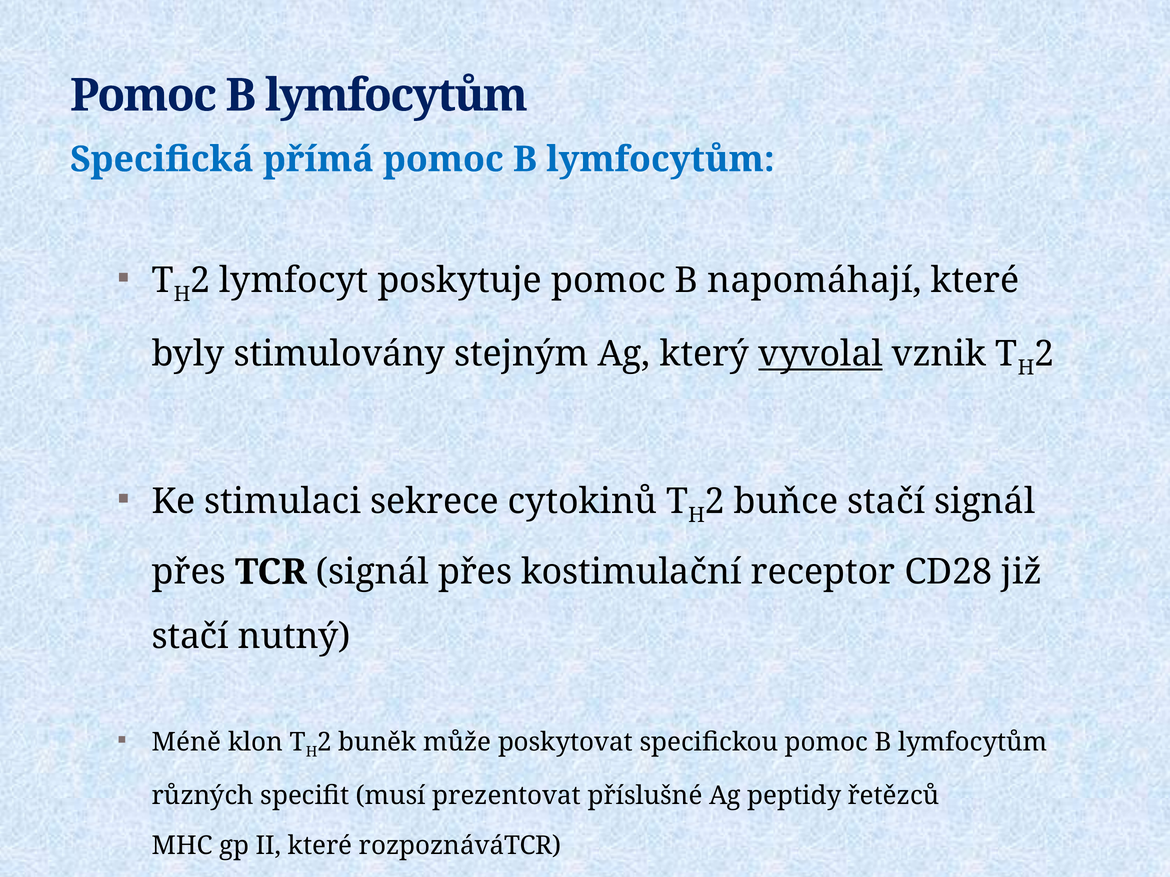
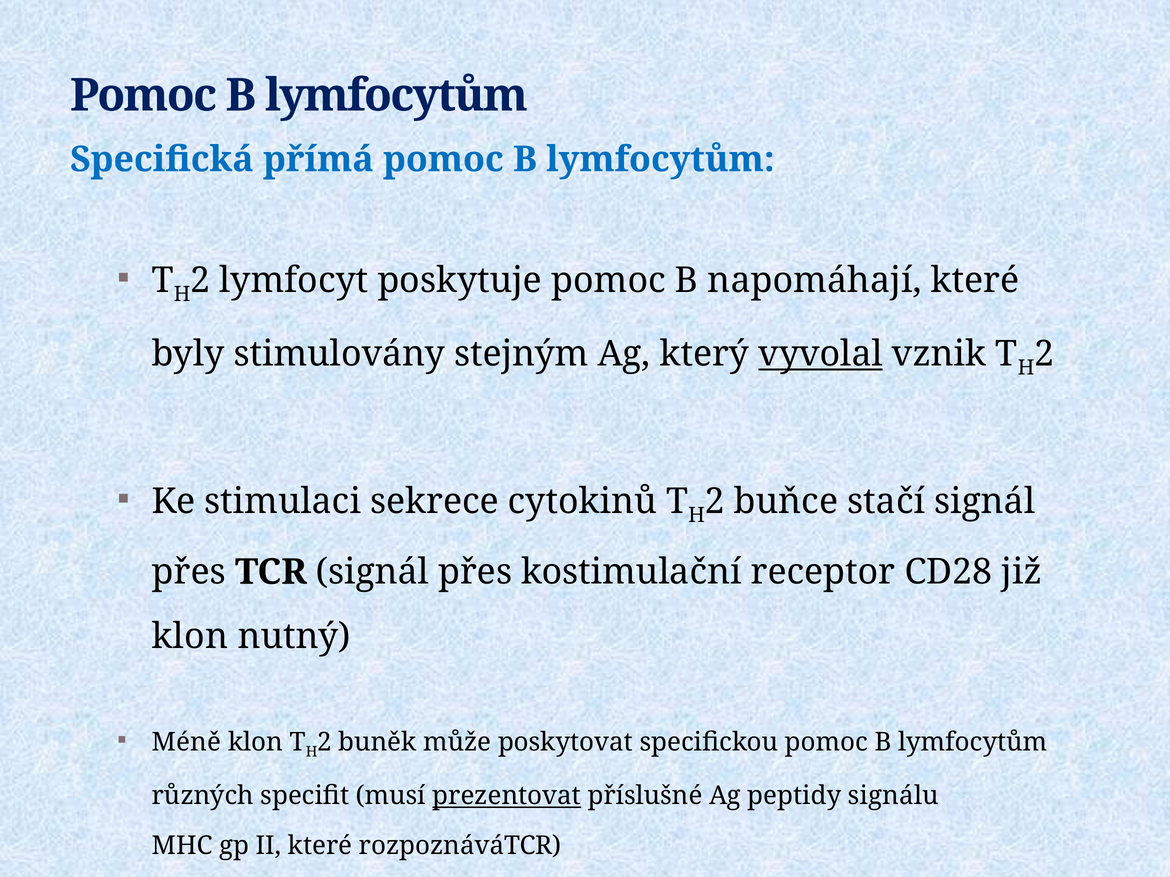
stačí at (190, 637): stačí -> klon
prezentovat underline: none -> present
řetězců: řetězců -> signálu
